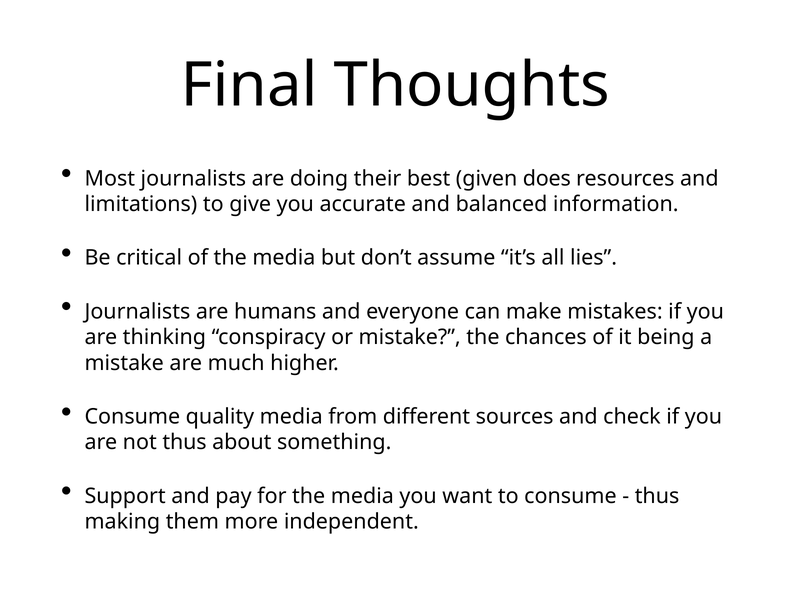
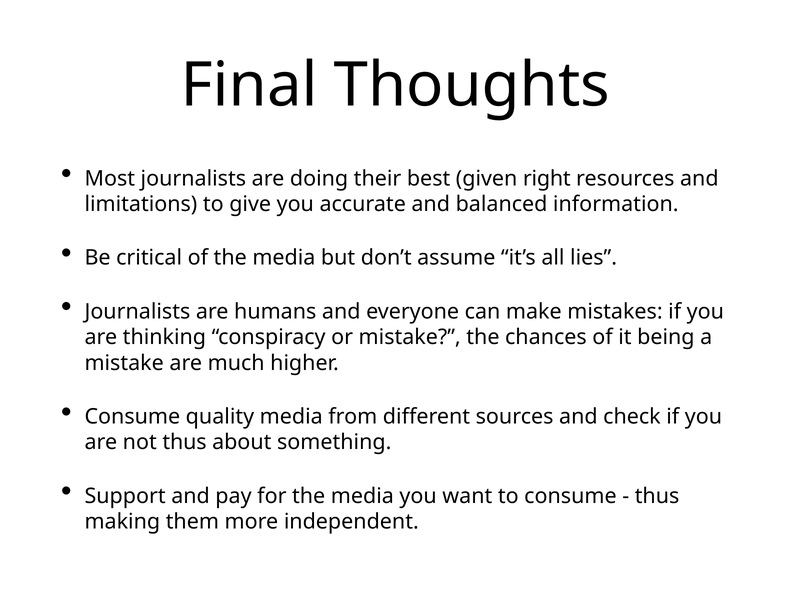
does: does -> right
